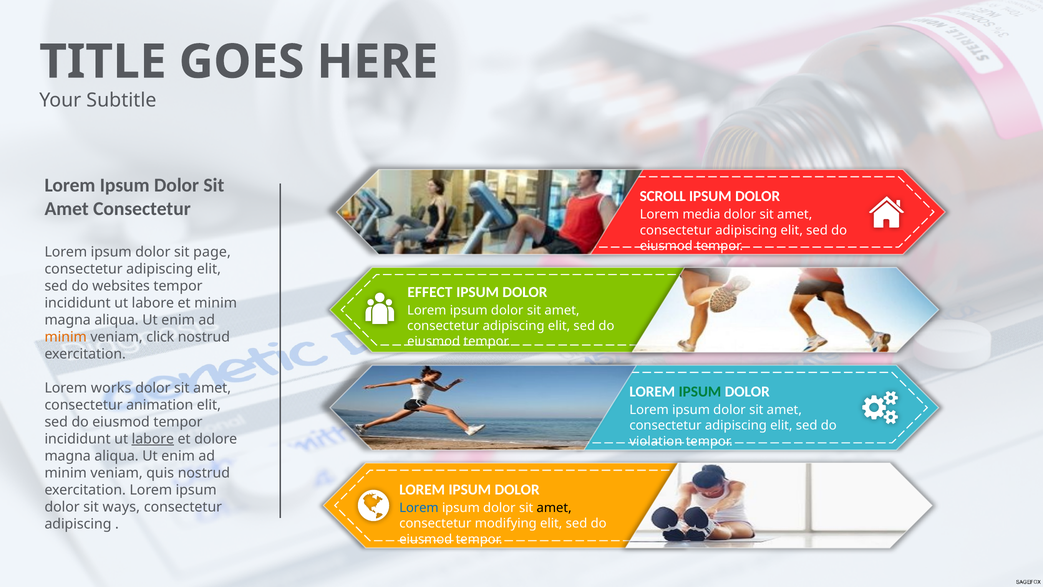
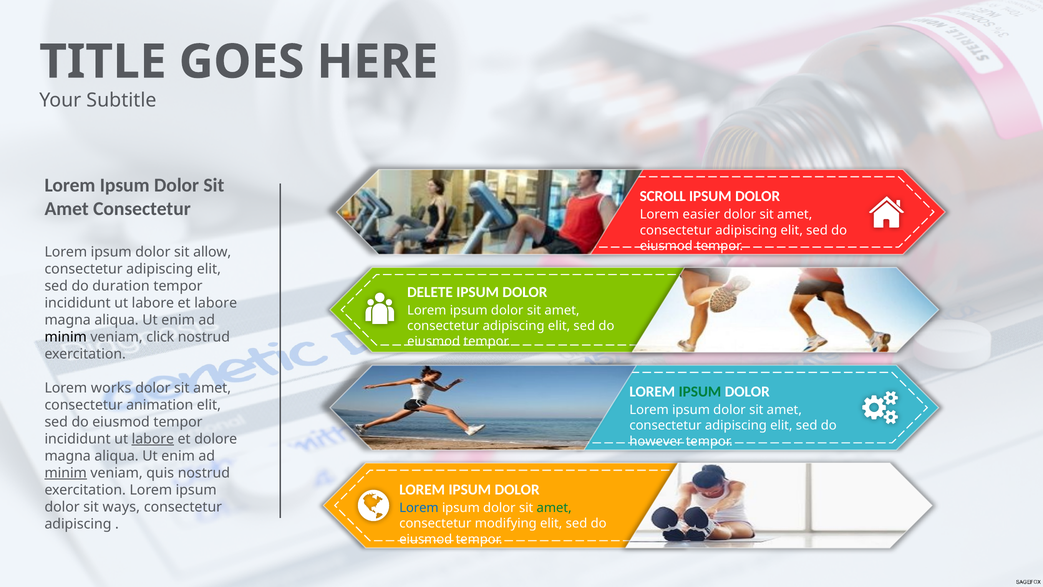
media: media -> easier
page: page -> allow
websites: websites -> duration
EFFECT: EFFECT -> DELETE
et minim: minim -> labore
minim at (66, 337) colour: orange -> black
violation: violation -> however
minim at (66, 473) underline: none -> present
amet at (554, 508) colour: black -> green
